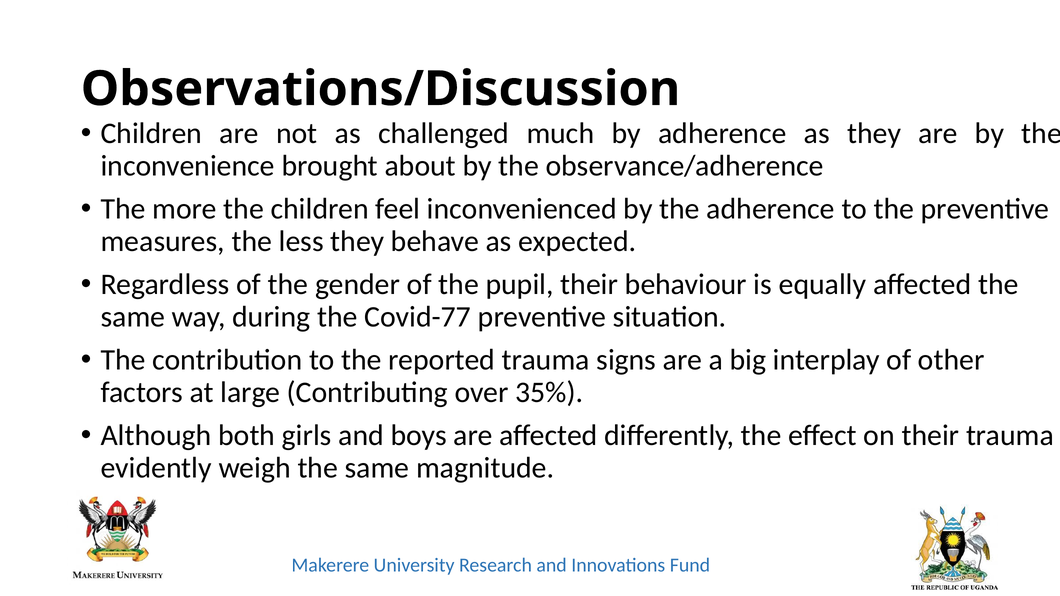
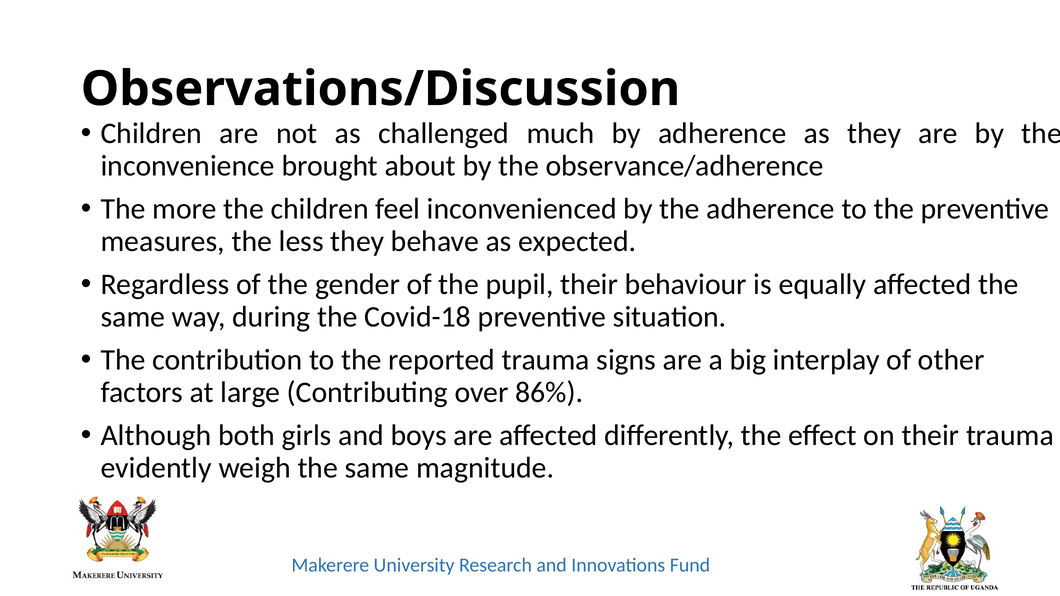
Covid-77: Covid-77 -> Covid-18
35%: 35% -> 86%
